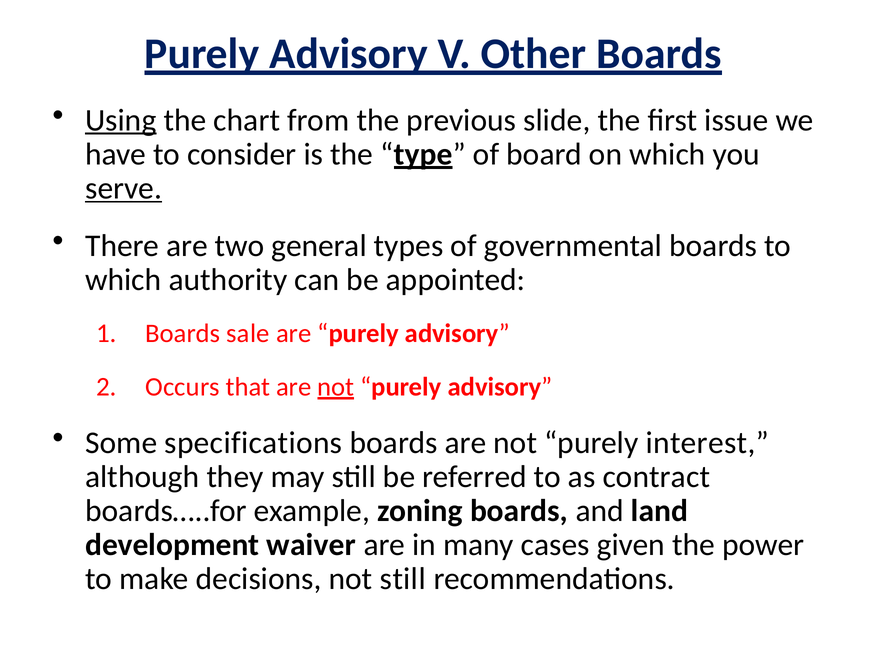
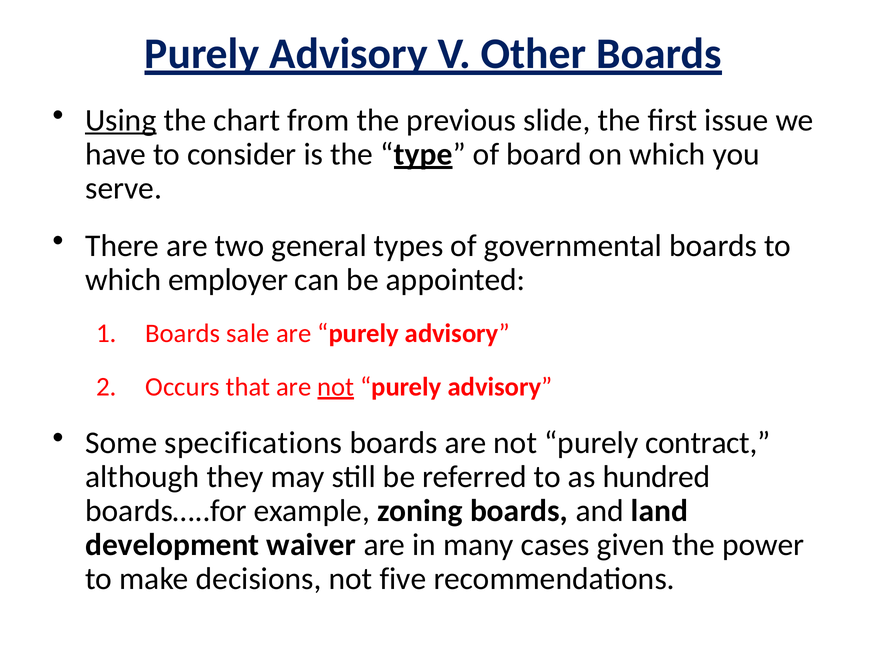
serve underline: present -> none
authority: authority -> employer
interest: interest -> contract
contract: contract -> hundred
not still: still -> five
